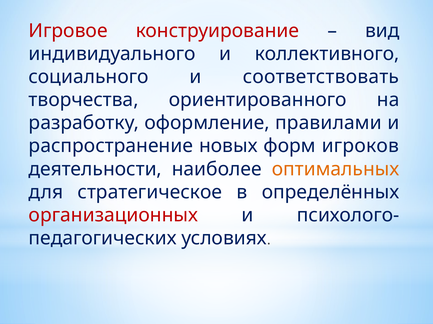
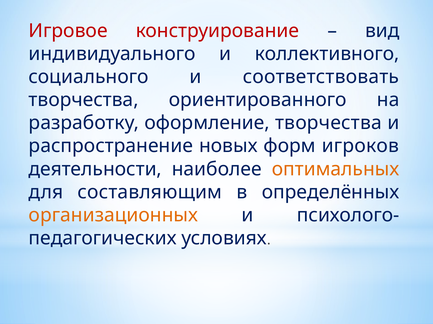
оформление правилами: правилами -> творчества
стратегическое: стратегическое -> составляющим
организационных colour: red -> orange
